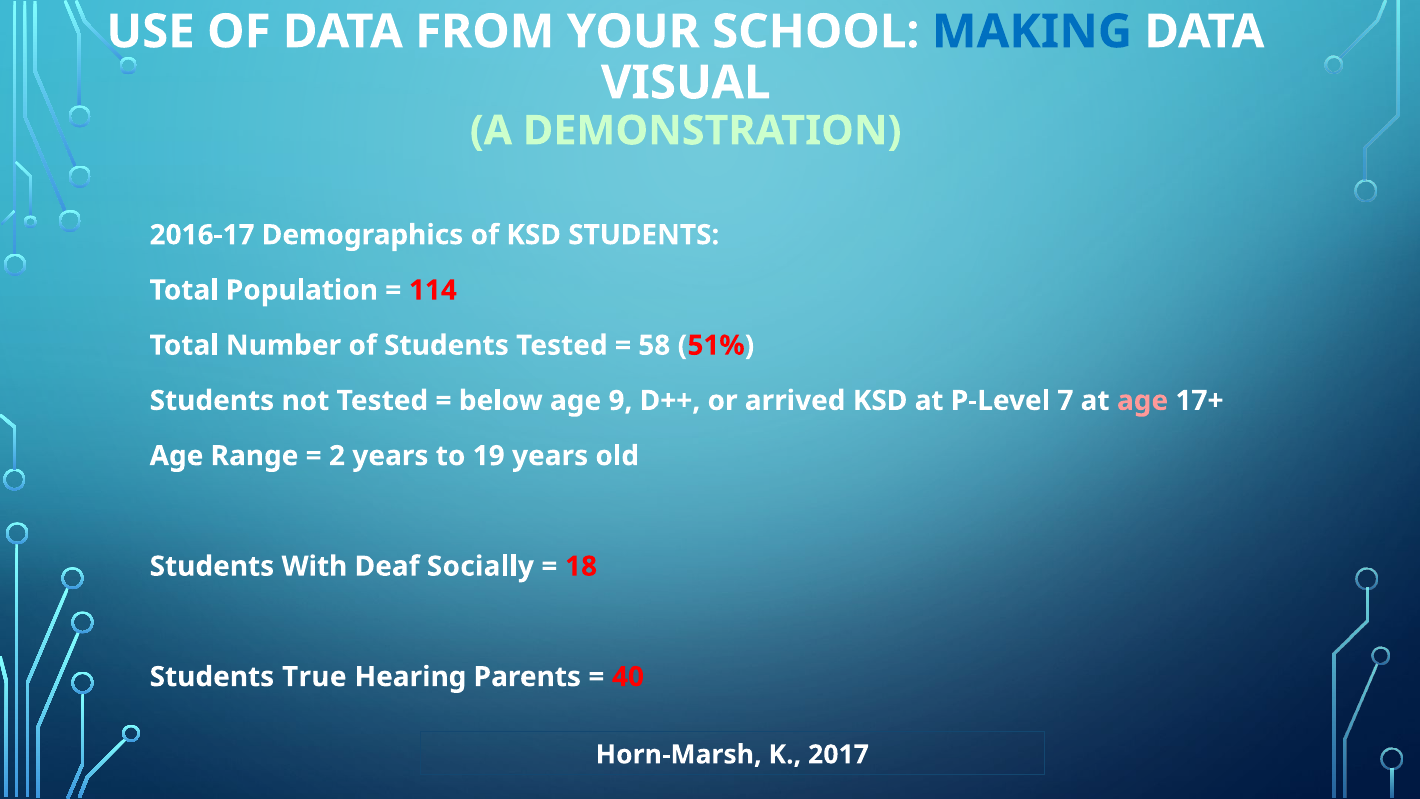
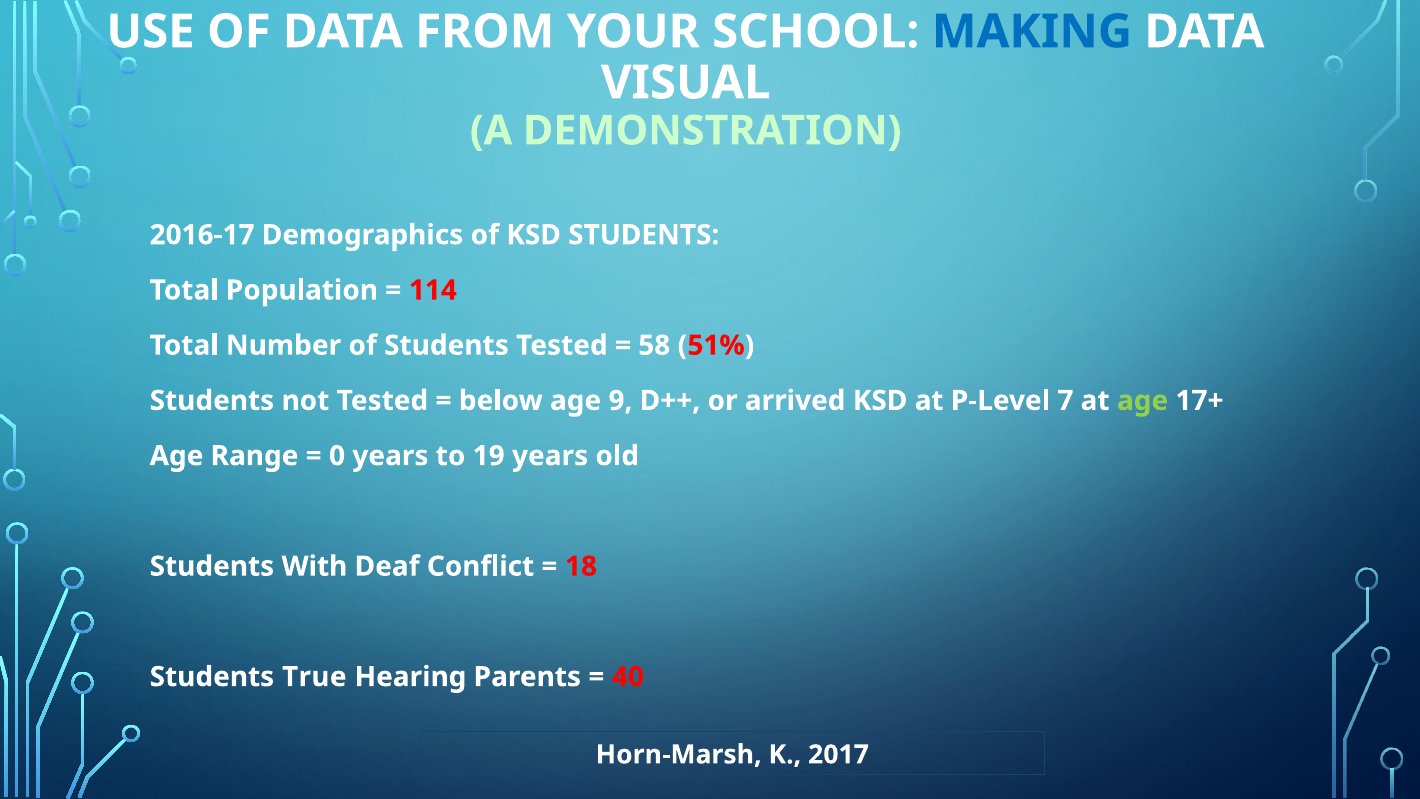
age at (1143, 401) colour: pink -> light green
2: 2 -> 0
Socially: Socially -> Conflict
